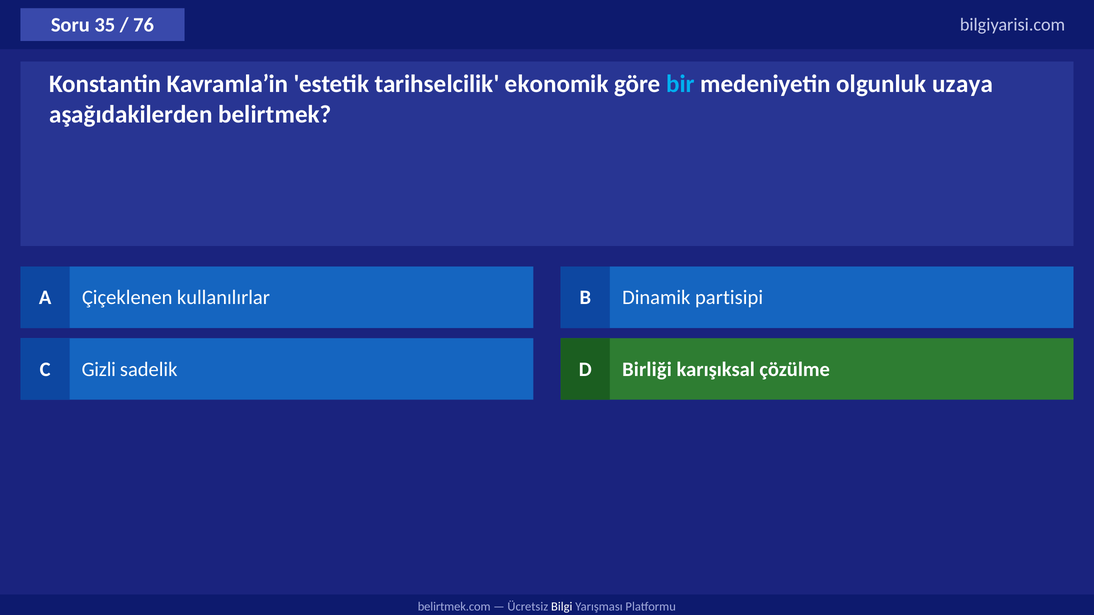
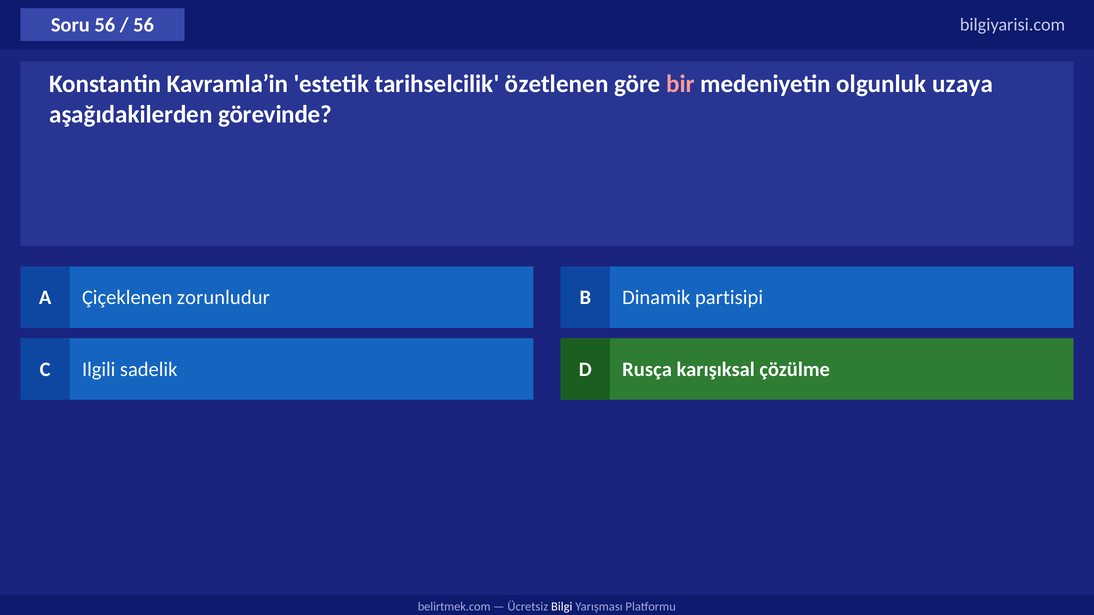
Soru 35: 35 -> 56
76 at (144, 25): 76 -> 56
ekonomik: ekonomik -> özetlenen
bir colour: light blue -> pink
belirtmek: belirtmek -> görevinde
kullanılırlar: kullanılırlar -> zorunludur
Gizli: Gizli -> Ilgili
Birliği: Birliği -> Rusça
